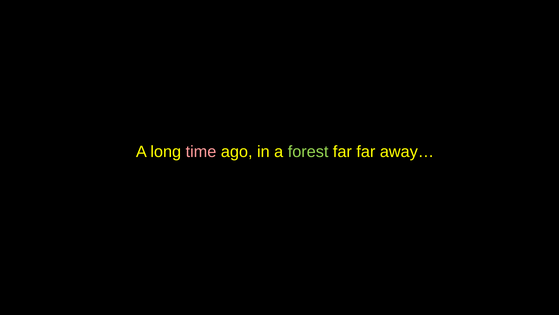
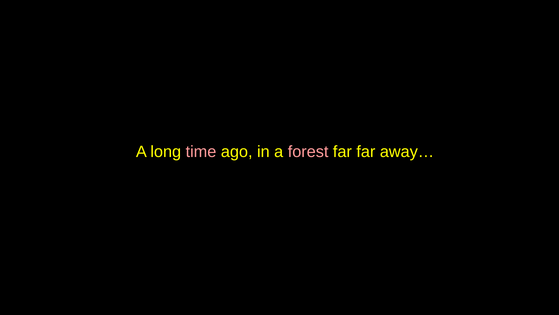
forest colour: light green -> pink
